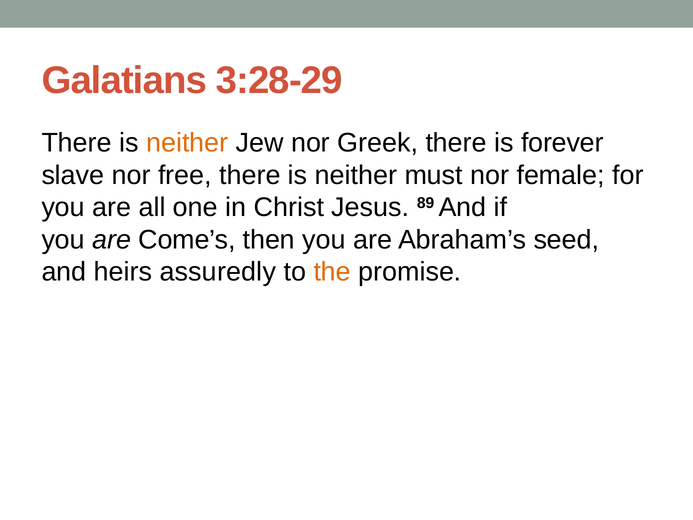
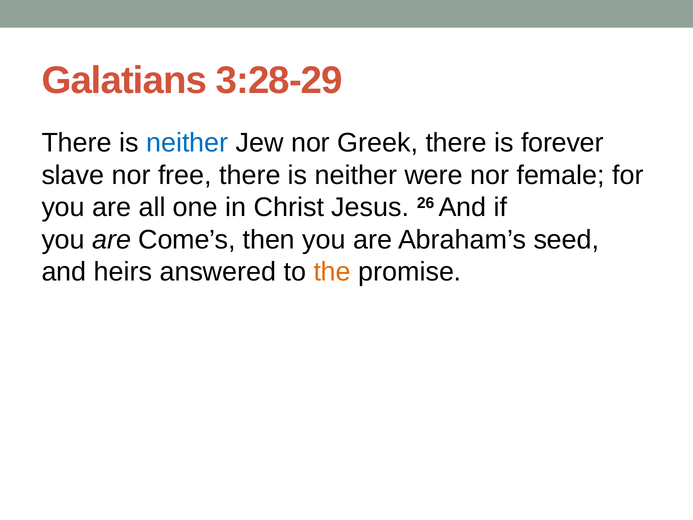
neither at (187, 143) colour: orange -> blue
must: must -> were
89: 89 -> 26
assuredly: assuredly -> answered
